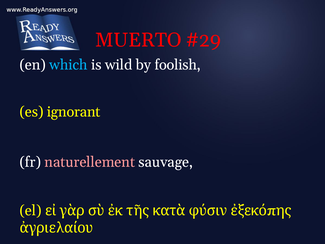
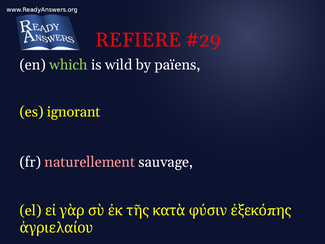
MUERTO: MUERTO -> REFIERE
which colour: light blue -> light green
foolish: foolish -> païens
